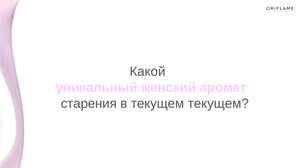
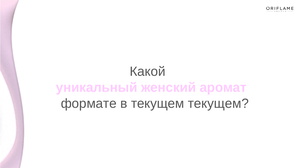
старения: старения -> формате
